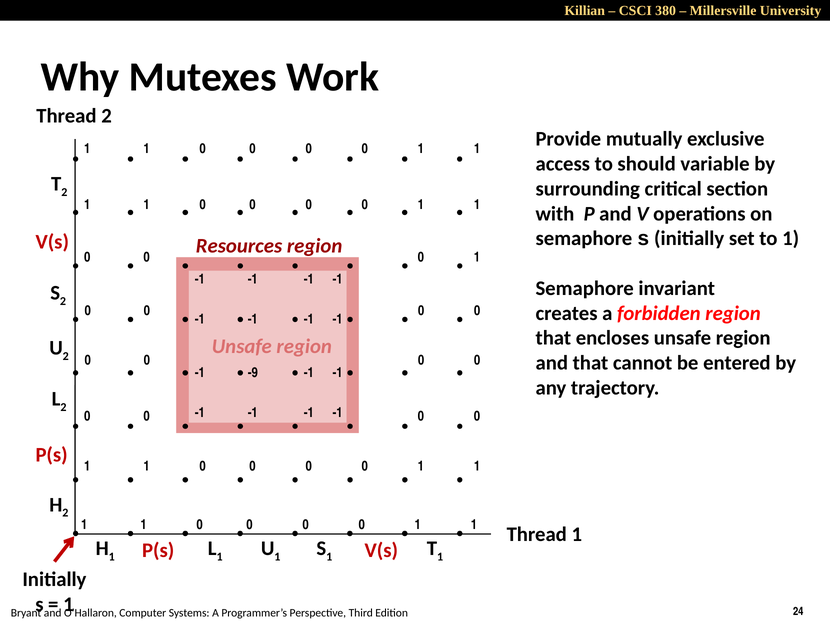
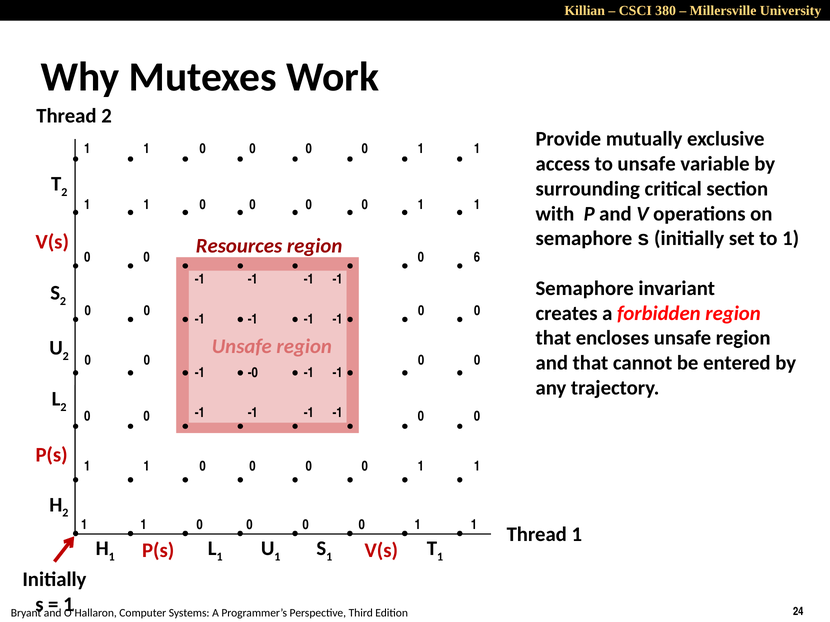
to should: should -> unsafe
1 at (477, 257): 1 -> 6
-9: -9 -> -0
